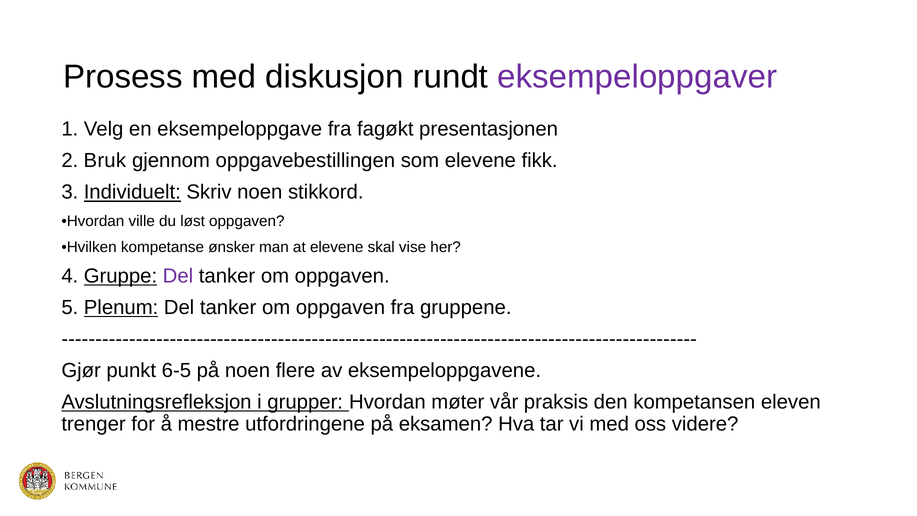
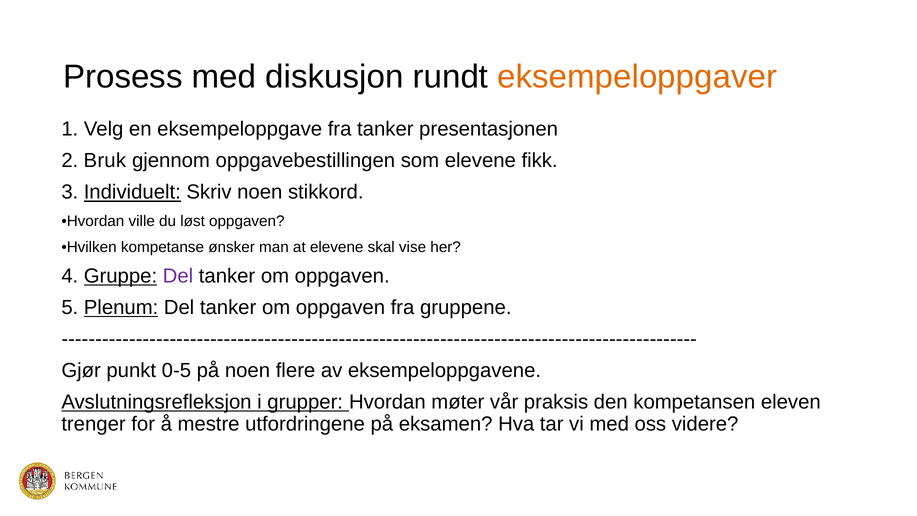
eksempeloppgaver colour: purple -> orange
fra fagøkt: fagøkt -> tanker
6-5: 6-5 -> 0-5
